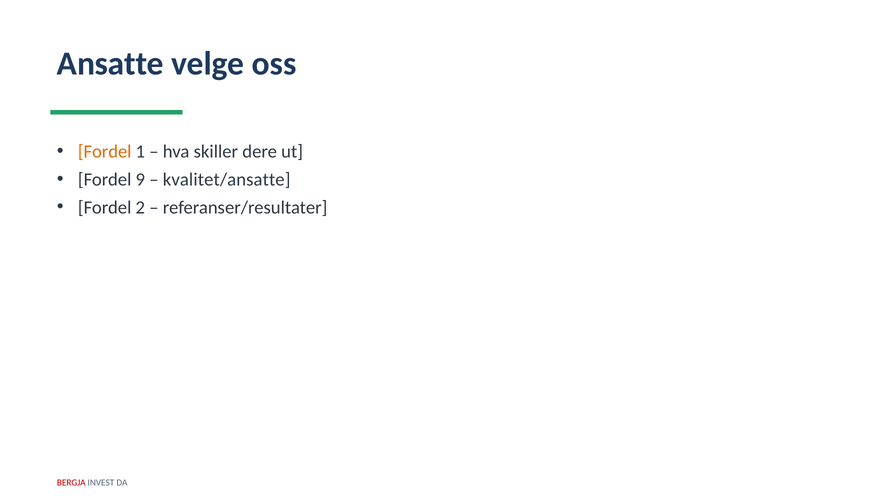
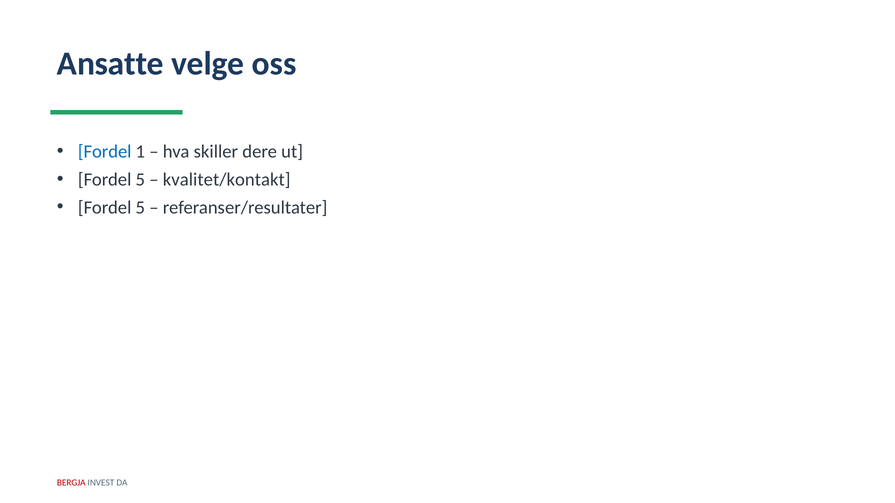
Fordel at (105, 152) colour: orange -> blue
9 at (140, 180): 9 -> 5
kvalitet/ansatte: kvalitet/ansatte -> kvalitet/kontakt
2 at (140, 208): 2 -> 5
